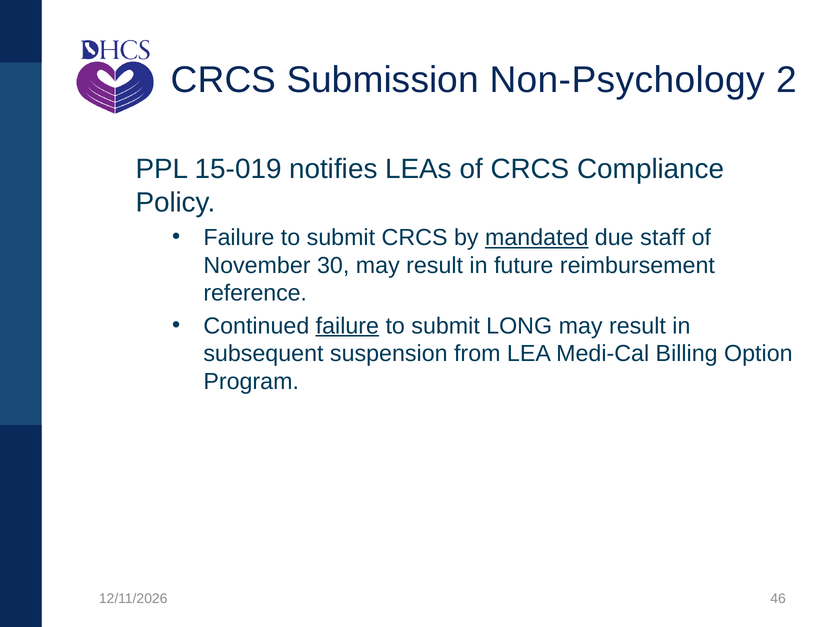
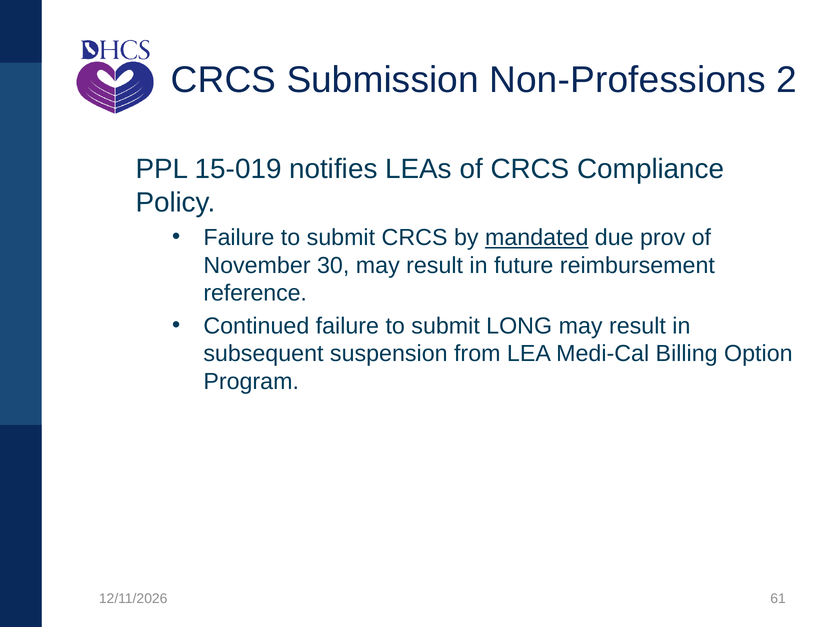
Non-Psychology: Non-Psychology -> Non-Professions
staff: staff -> prov
failure at (347, 326) underline: present -> none
46: 46 -> 61
